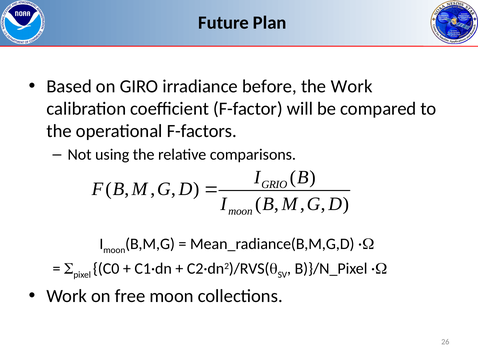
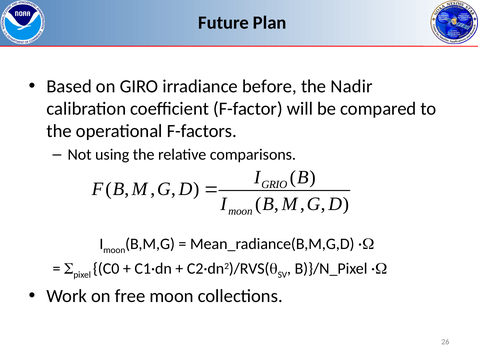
the Work: Work -> Nadir
